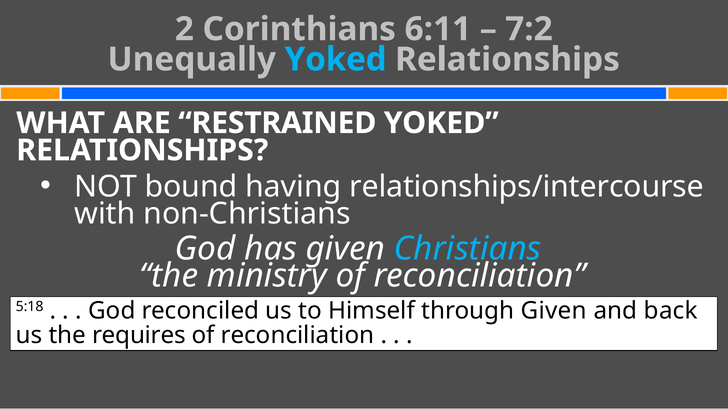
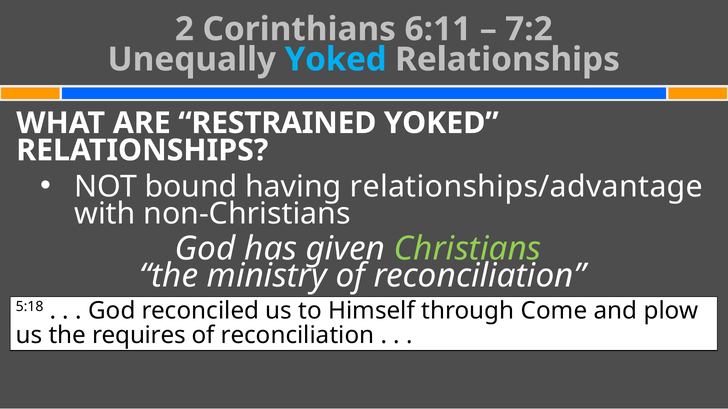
relationships/intercourse: relationships/intercourse -> relationships/advantage
Christians colour: light blue -> light green
through Given: Given -> Come
back: back -> plow
